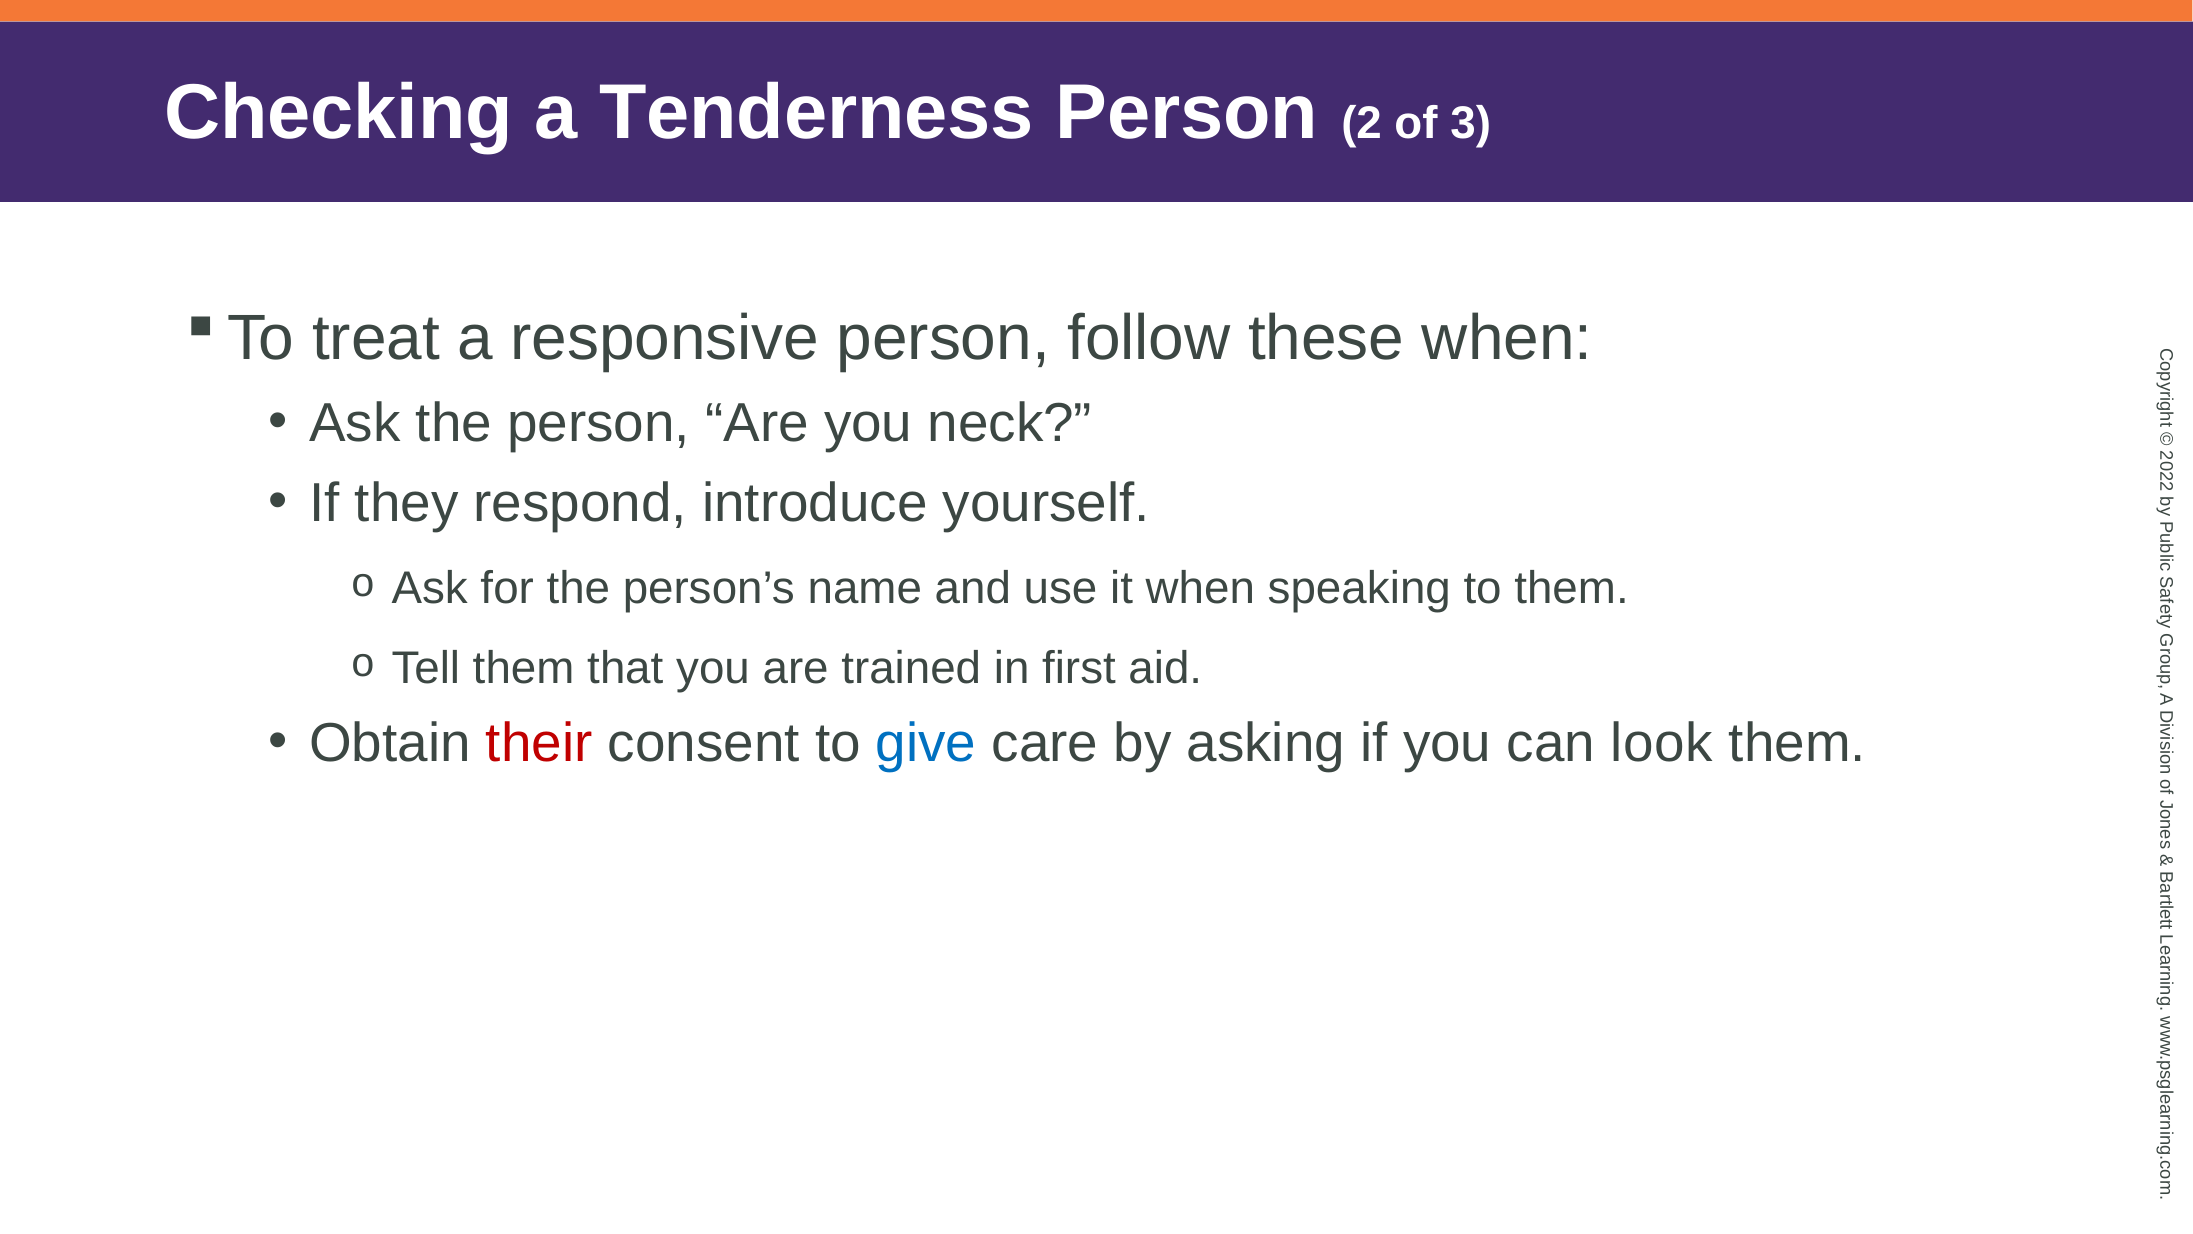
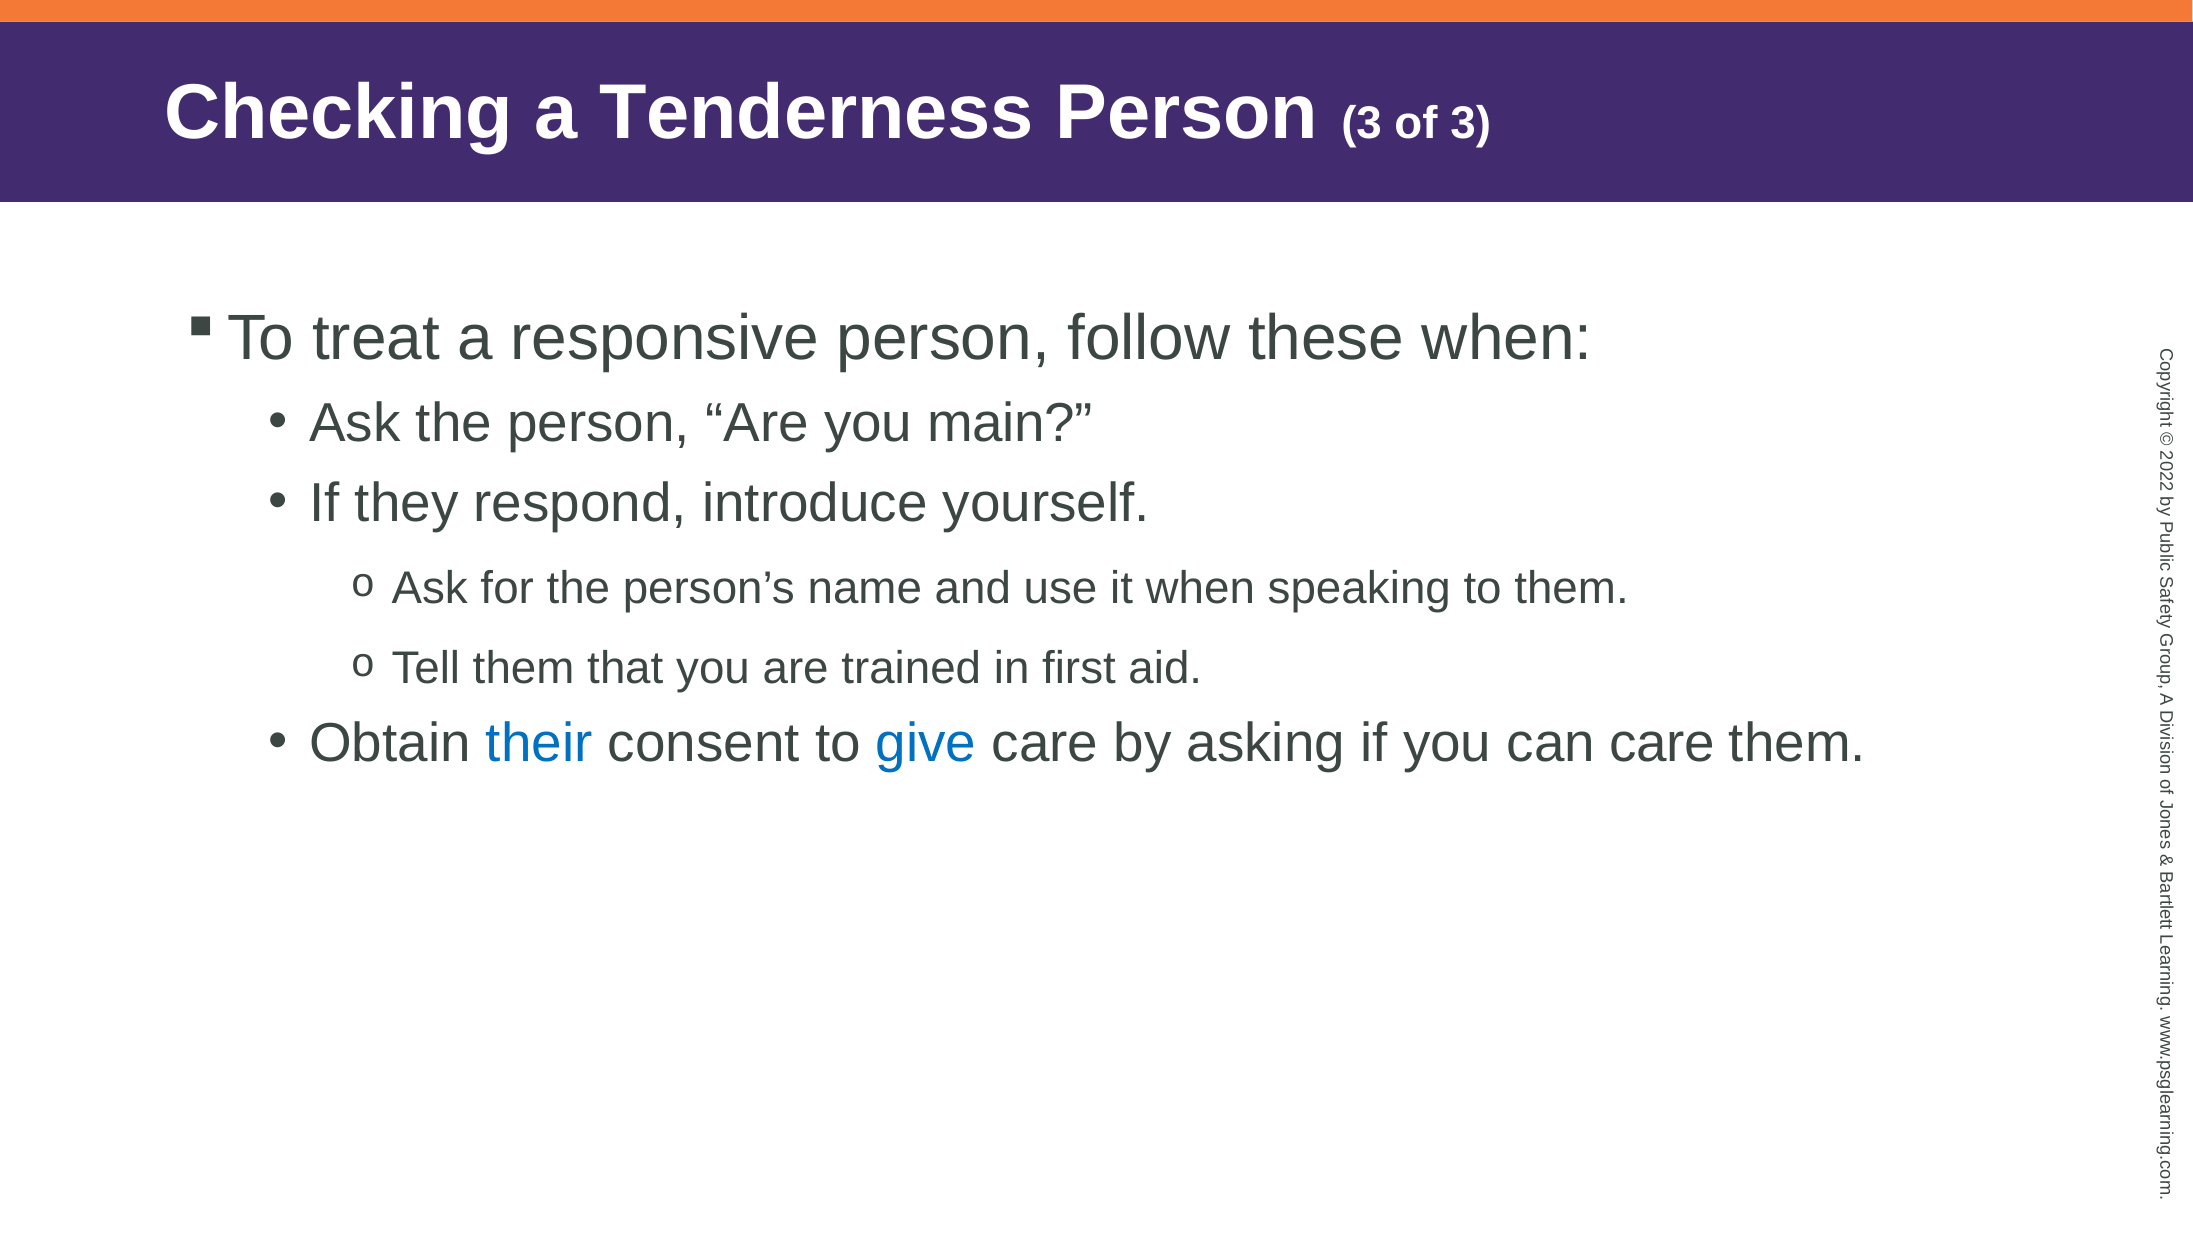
Person 2: 2 -> 3
neck: neck -> main
their colour: red -> blue
can look: look -> care
